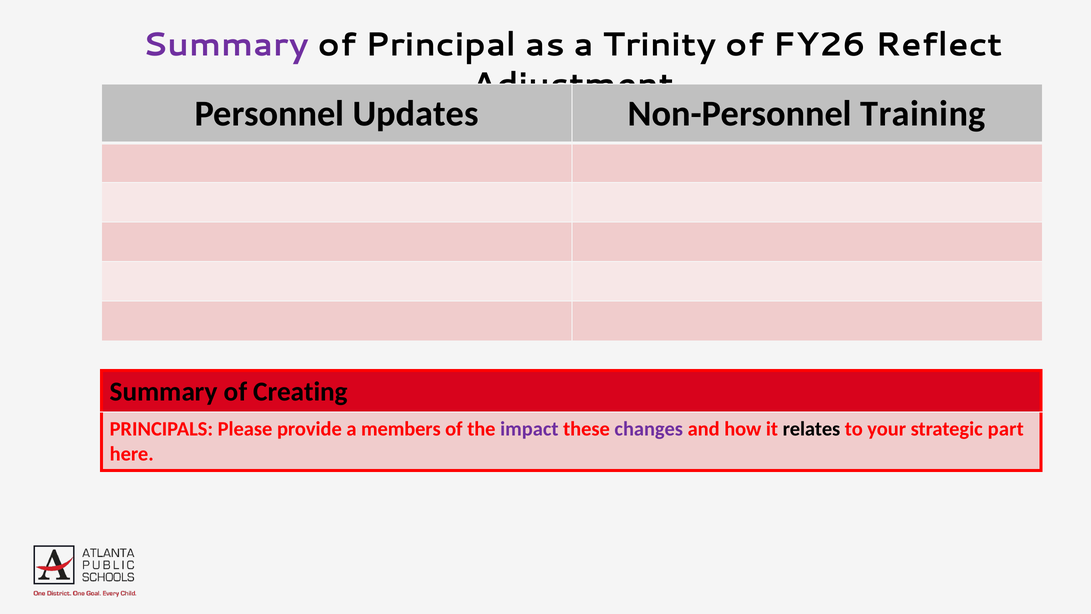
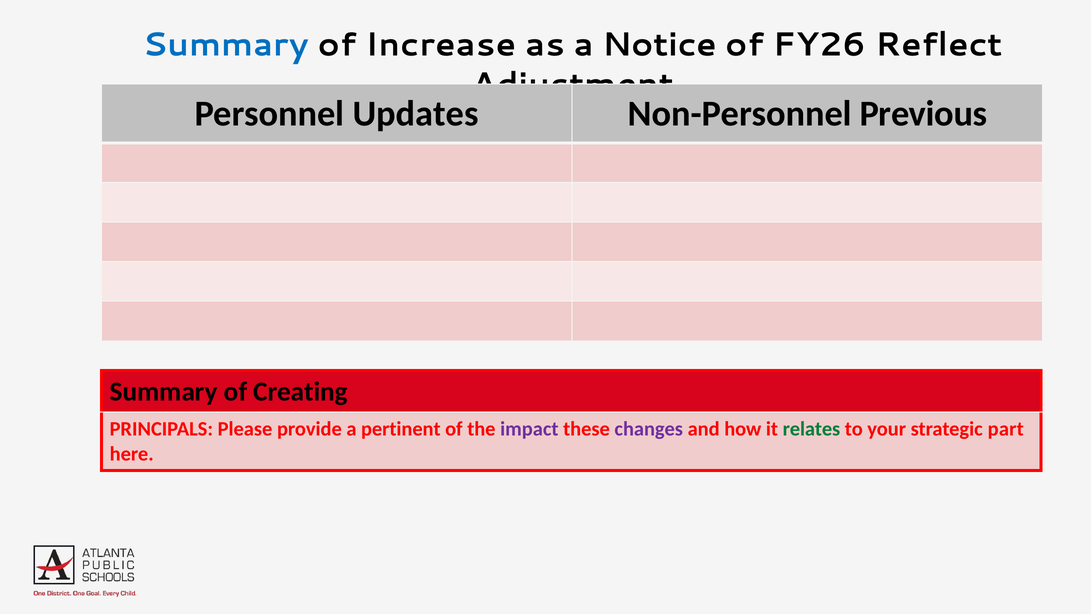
Summary at (226, 45) colour: purple -> blue
Principal: Principal -> Increase
Trinity: Trinity -> Notice
Training: Training -> Previous
members: members -> pertinent
relates colour: black -> green
